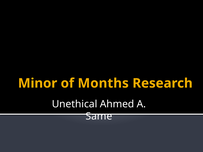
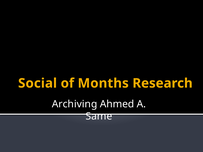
Minor: Minor -> Social
Unethical: Unethical -> Archiving
